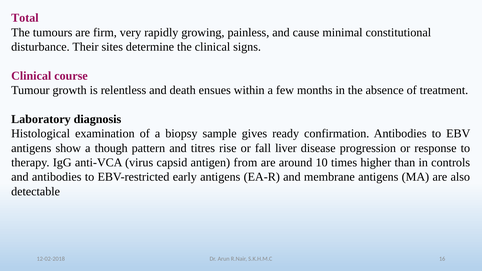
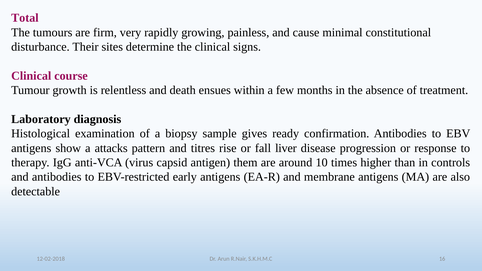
though: though -> attacks
from: from -> them
